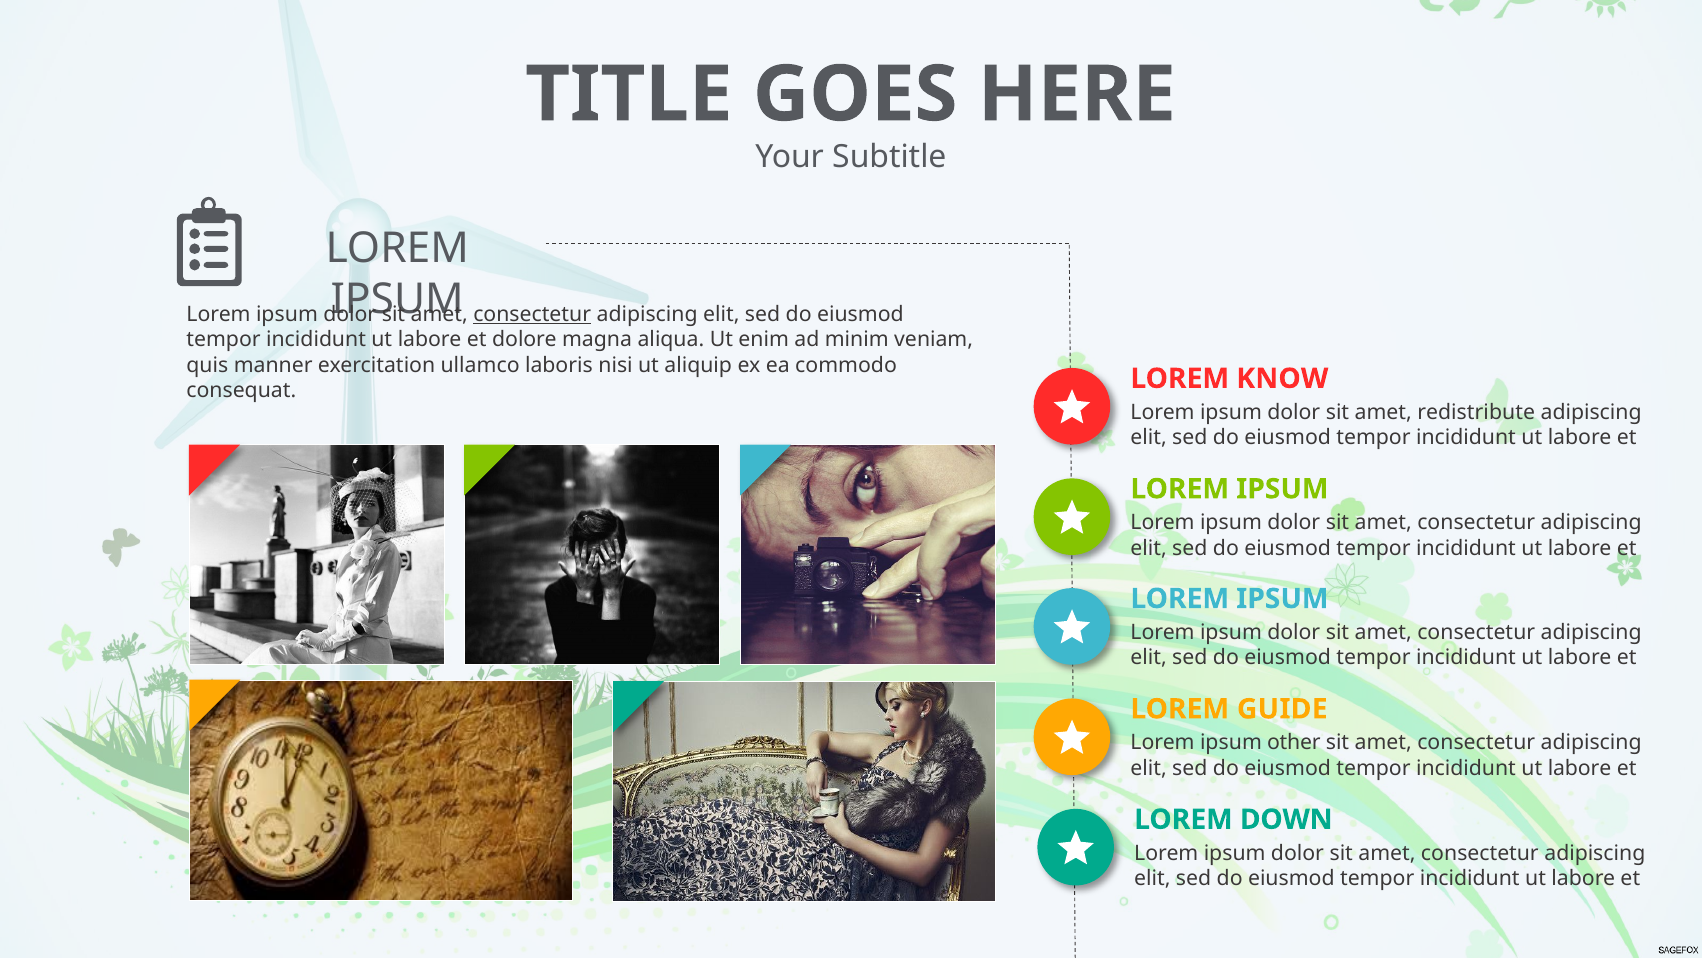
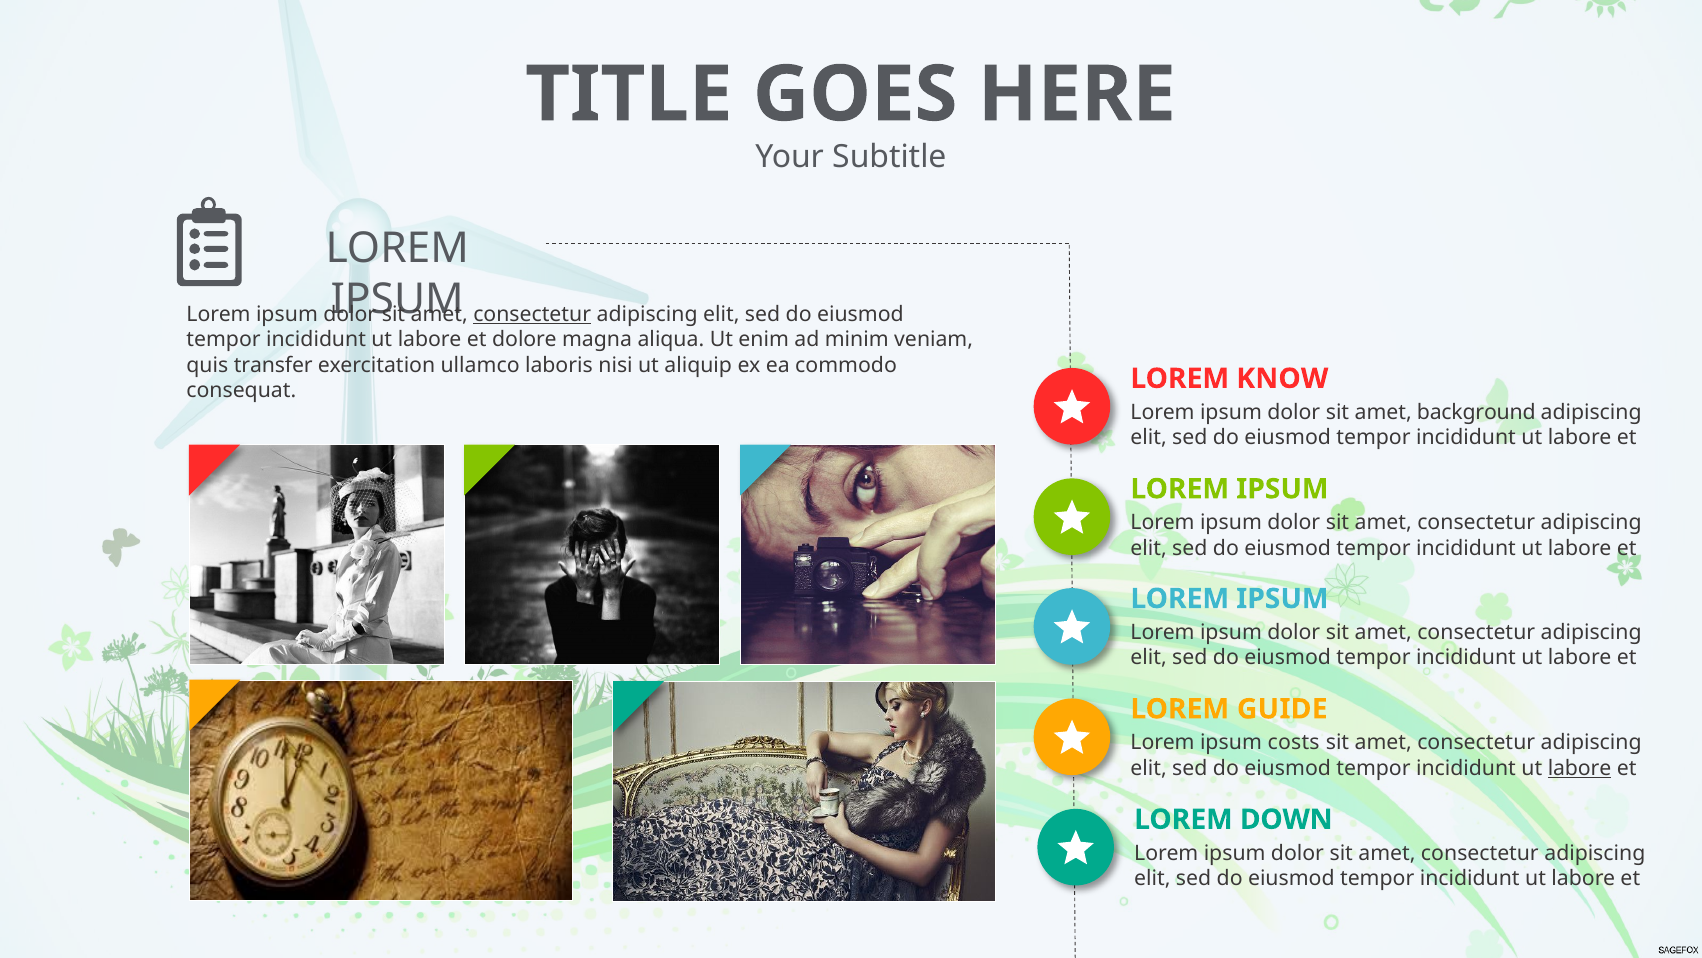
manner: manner -> transfer
redistribute: redistribute -> background
other: other -> costs
labore at (1580, 768) underline: none -> present
